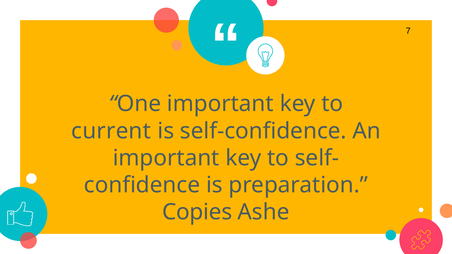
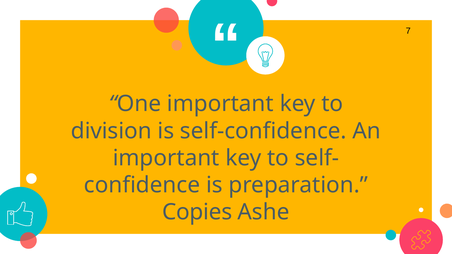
current: current -> division
